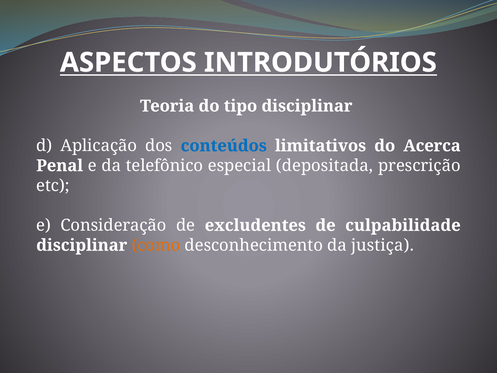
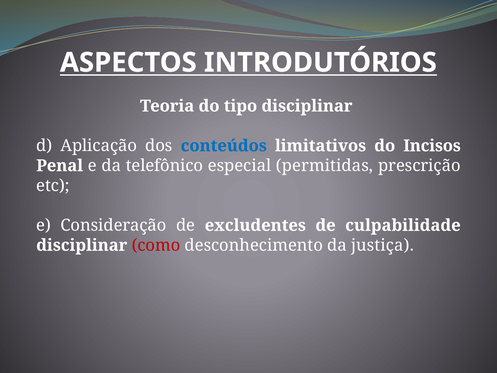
Acerca: Acerca -> Incisos
depositada: depositada -> permitidas
como colour: orange -> red
